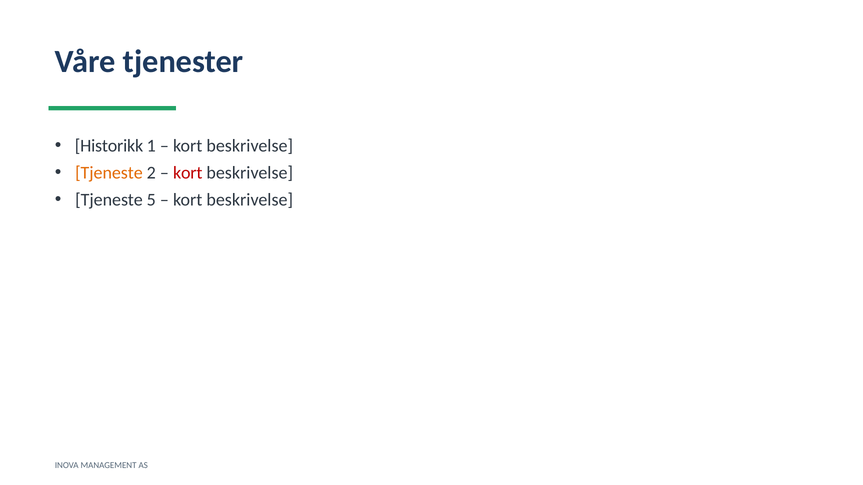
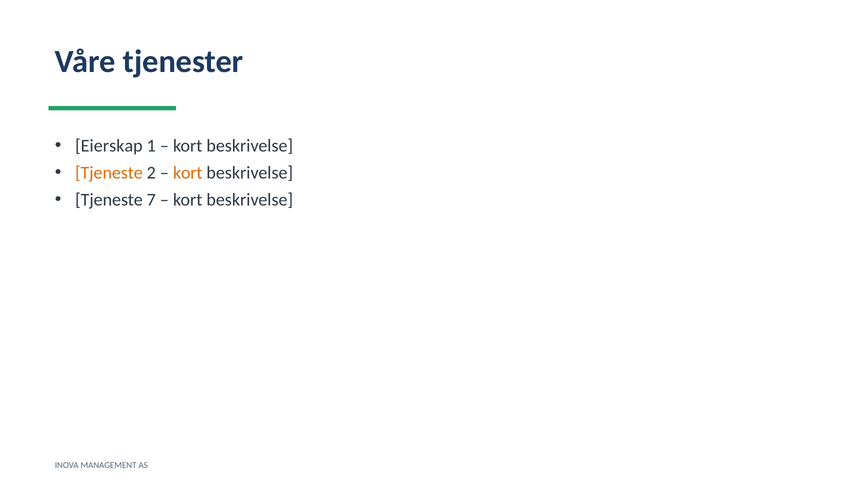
Historikk: Historikk -> Eierskap
kort at (188, 173) colour: red -> orange
5: 5 -> 7
